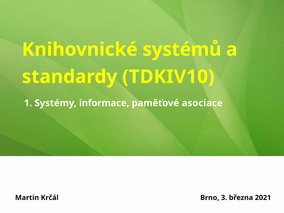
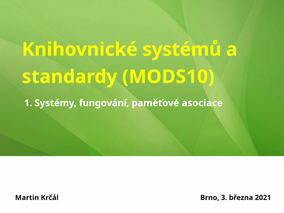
TDKIV10: TDKIV10 -> MODS10
informace: informace -> fungování
